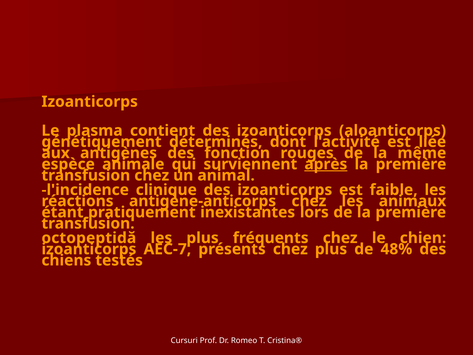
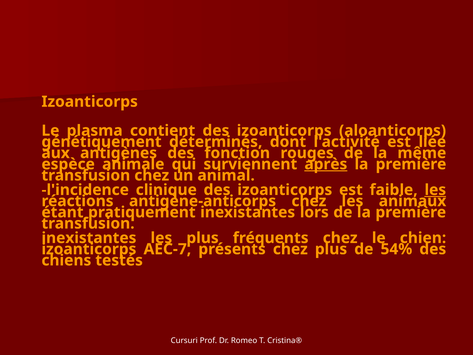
les at (435, 190) underline: none -> present
octopeptidă at (89, 238): octopeptidă -> inexistantes
48%: 48% -> 54%
